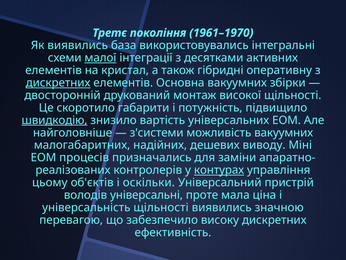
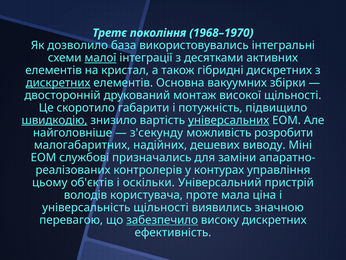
1961–1970: 1961–1970 -> 1968–1970
Як виявились: виявились -> дозволило
гібридні оперативну: оперативну -> дискретних
універсальних underline: none -> present
з'системи: з'системи -> з'секунду
можливість вакуумних: вакуумних -> розробити
процесів: процесів -> службові
контурах underline: present -> none
універсальні: універсальні -> користувача
забезпечило underline: none -> present
